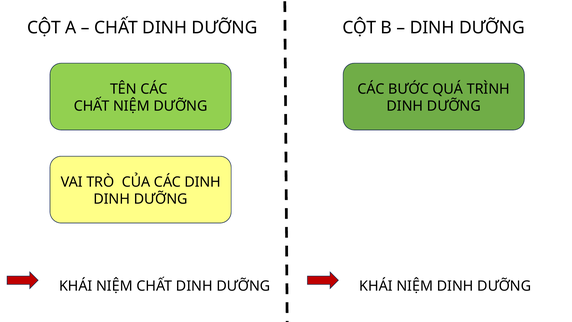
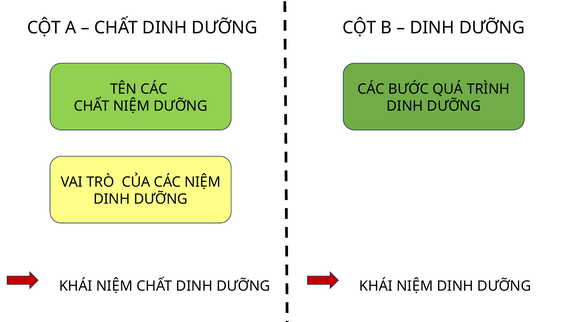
CÁC DINH: DINH -> NIỆM
